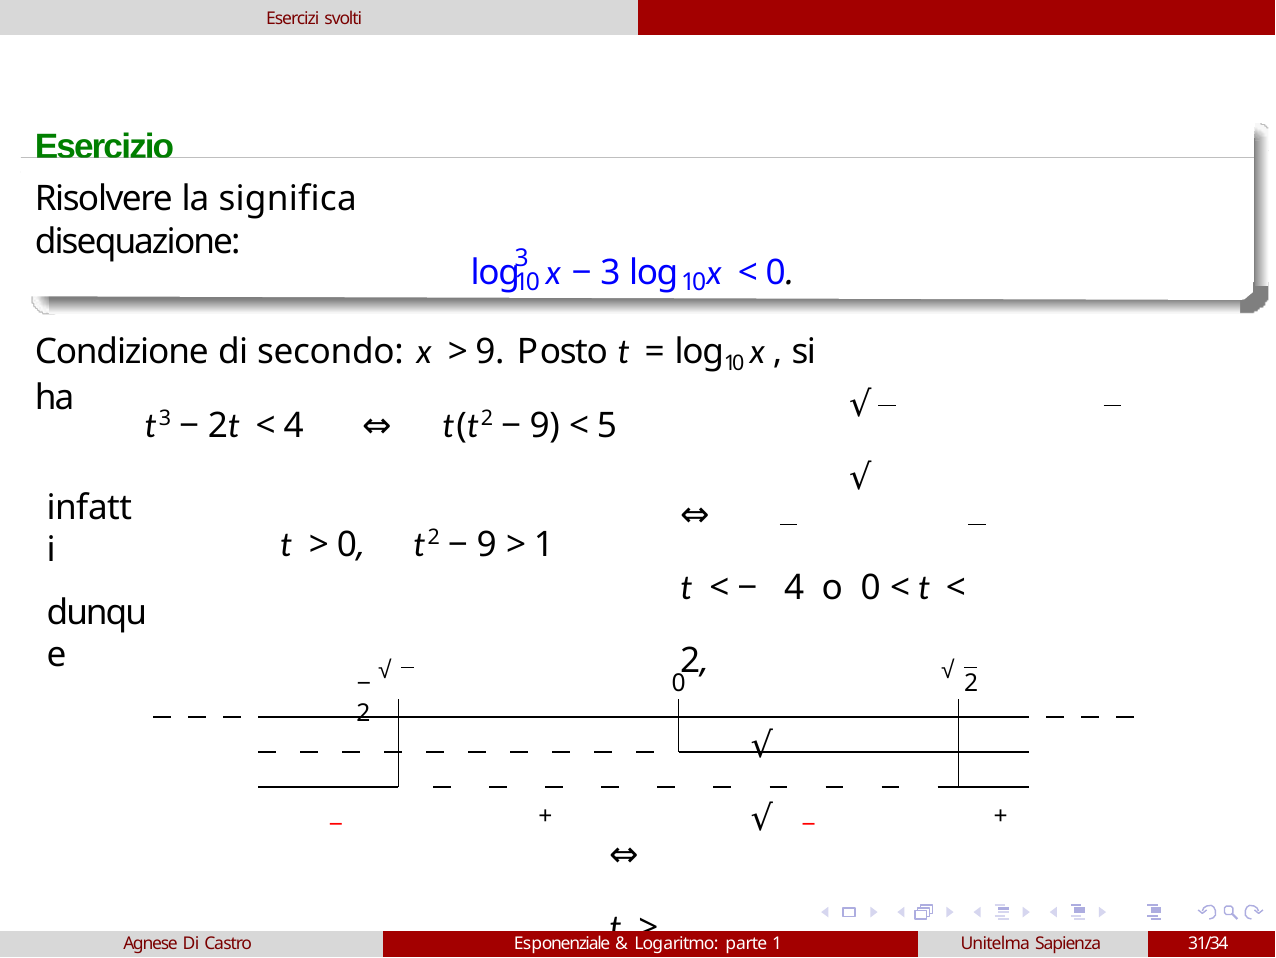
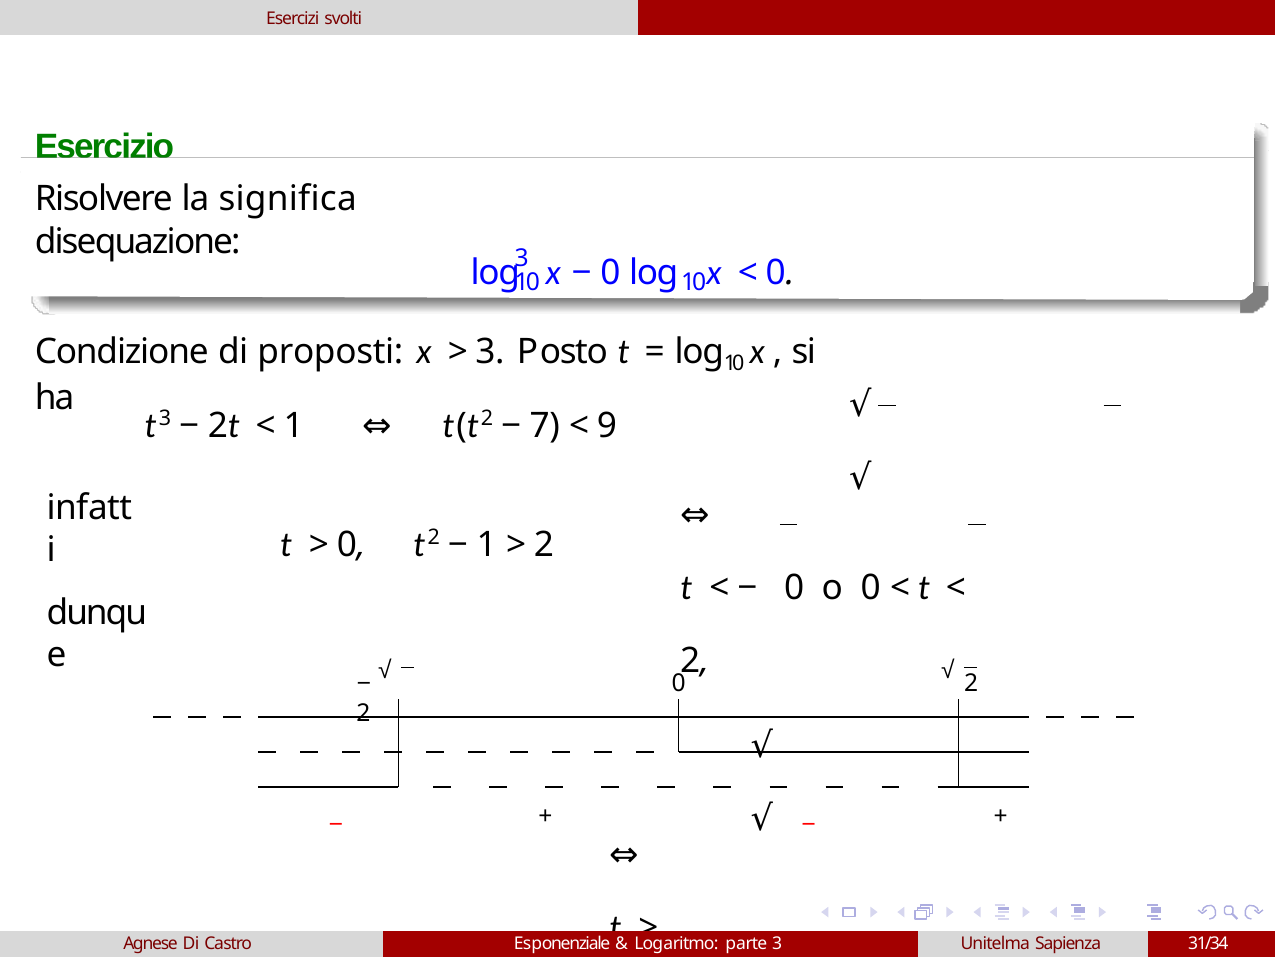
3 at (610, 273): 3 -> 0
secondo: secondo -> proposti
9 at (490, 351): 9 -> 3
4 at (294, 426): 4 -> 1
9 at (545, 426): 9 -> 7
5: 5 -> 9
9 at (487, 545): 9 -> 1
1 at (544, 545): 1 -> 2
4 at (794, 588): 4 -> 0
parte 1: 1 -> 3
